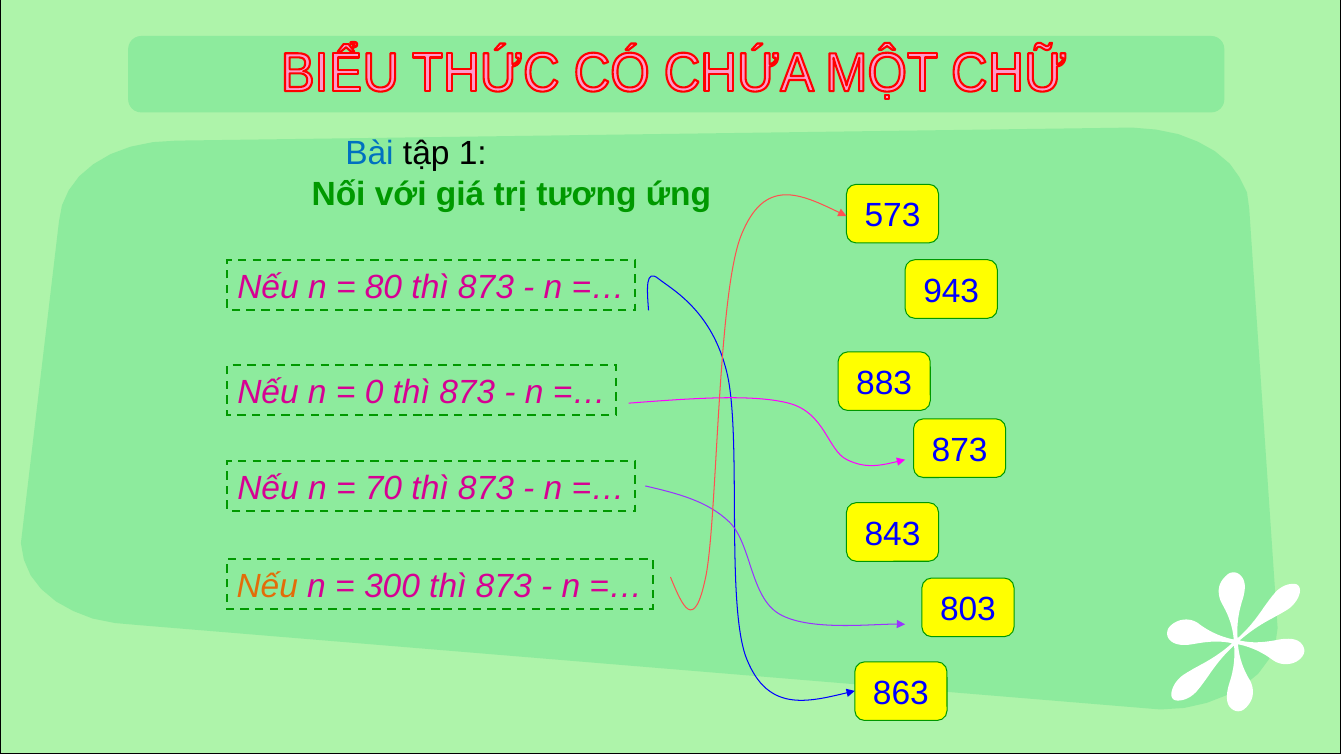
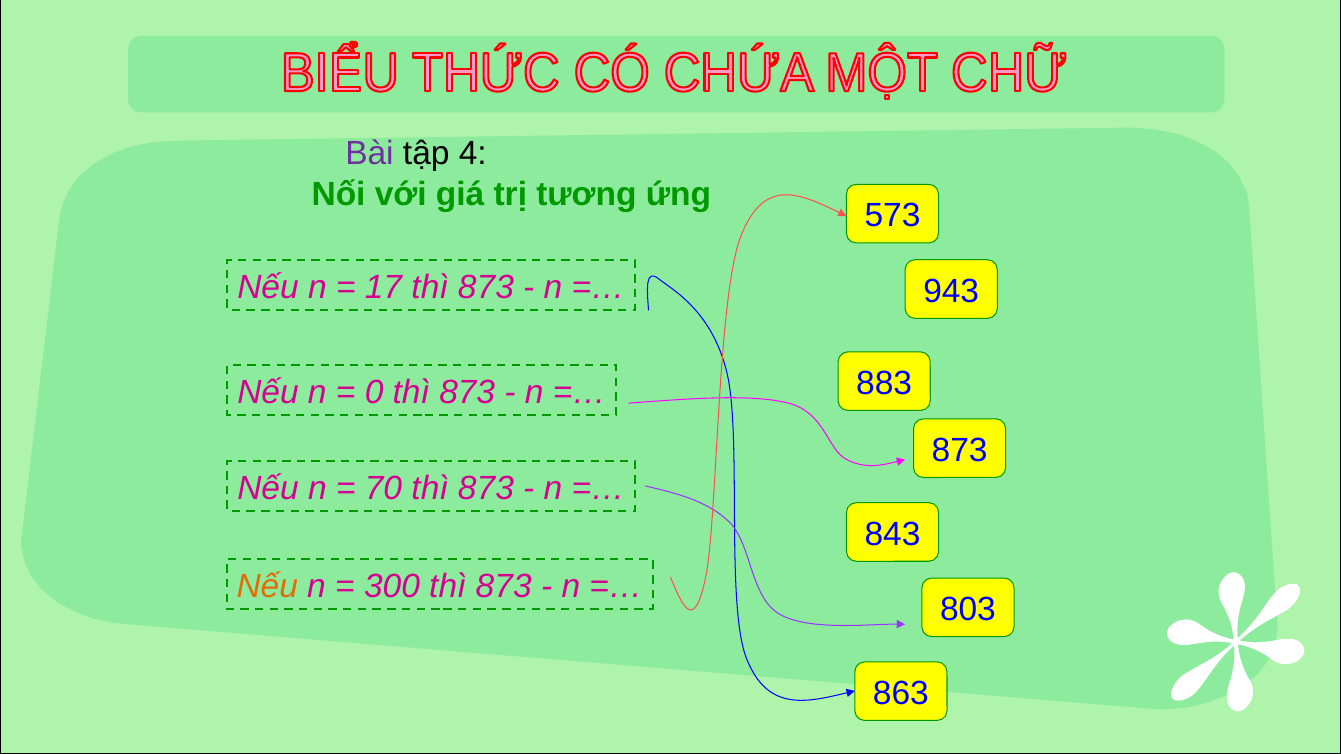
Bài colour: blue -> purple
1: 1 -> 4
80: 80 -> 17
